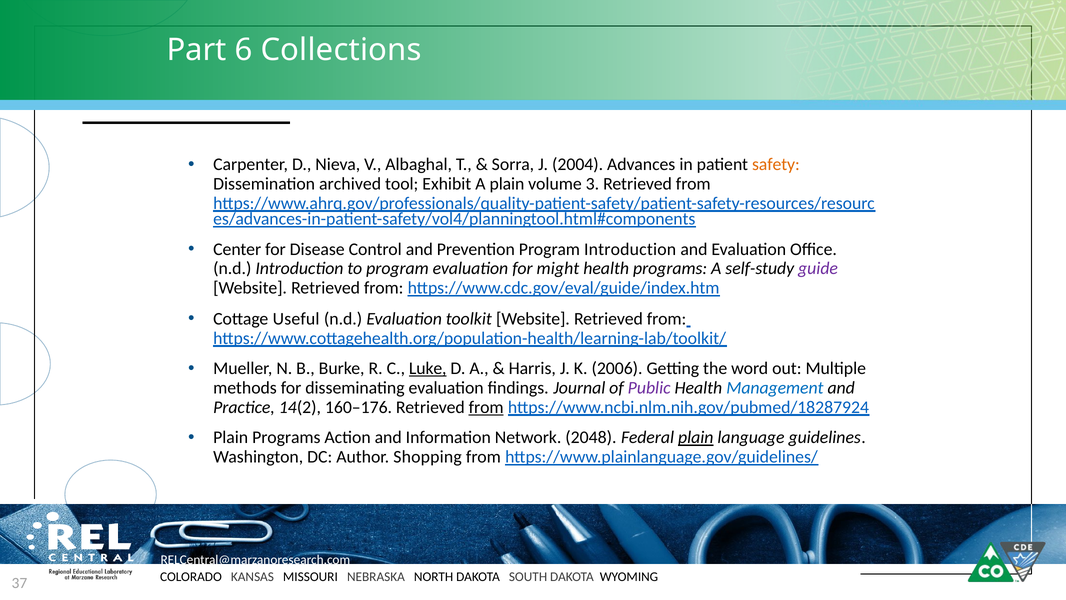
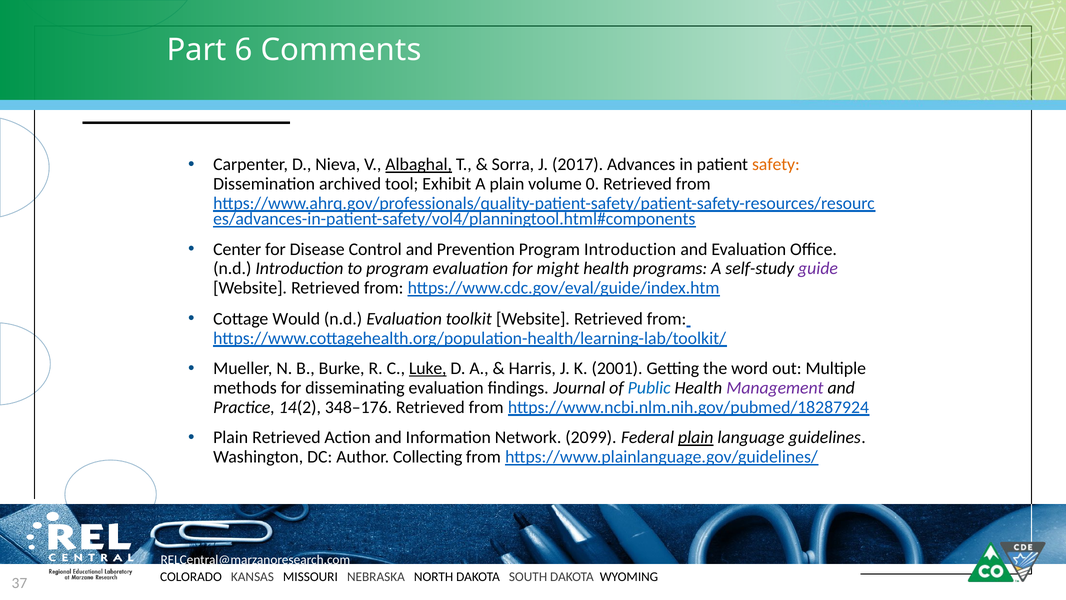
Collections: Collections -> Comments
Albaghal underline: none -> present
2004: 2004 -> 2017
3: 3 -> 0
Useful: Useful -> Would
2006: 2006 -> 2001
Public colour: purple -> blue
Management colour: blue -> purple
160–176: 160–176 -> 348–176
from at (486, 407) underline: present -> none
Plain Programs: Programs -> Retrieved
2048: 2048 -> 2099
Shopping: Shopping -> Collecting
